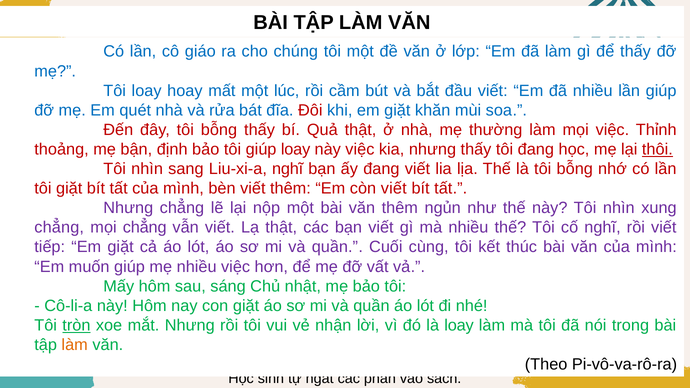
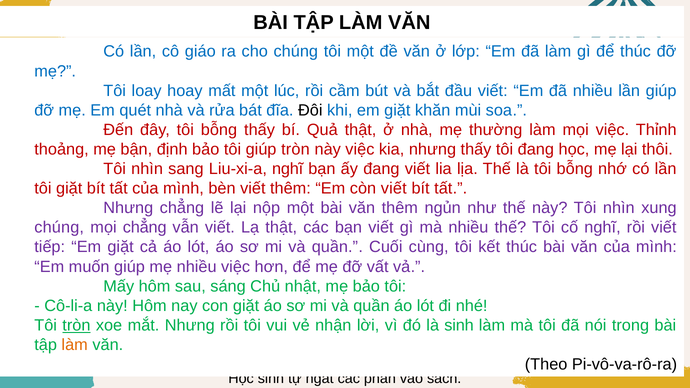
để thấy: thấy -> thúc
Đôi colour: red -> black
giúp loay: loay -> tròn
thôi underline: present -> none
chẳng at (59, 228): chẳng -> chúng
là loay: loay -> sinh
